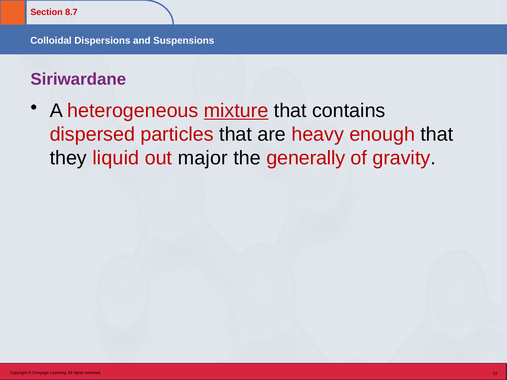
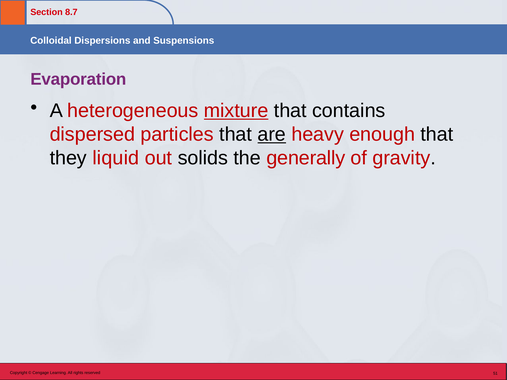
Siriwardane: Siriwardane -> Evaporation
are underline: none -> present
major: major -> solids
